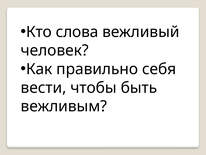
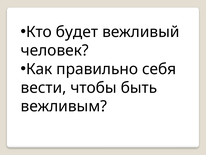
слова: слова -> будет
